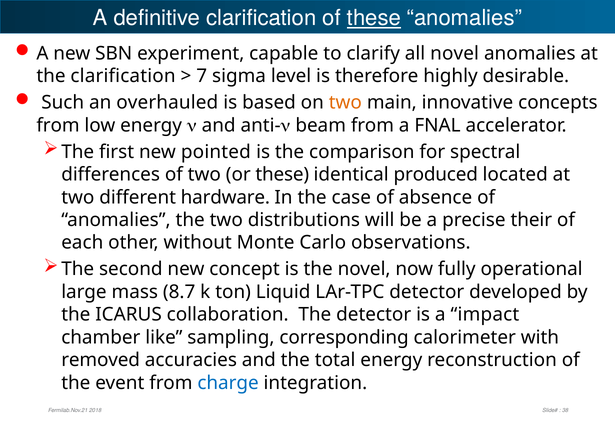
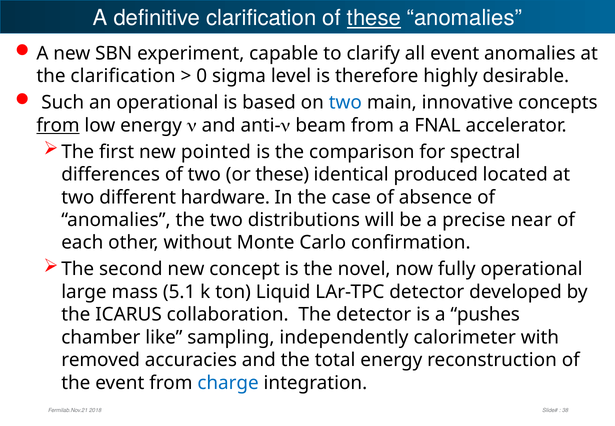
all novel: novel -> event
7: 7 -> 0
an overhauled: overhauled -> operational
two at (345, 103) colour: orange -> blue
from at (58, 125) underline: none -> present
their: their -> near
observations: observations -> confirmation
8.7: 8.7 -> 5.1
impact: impact -> pushes
corresponding: corresponding -> independently
